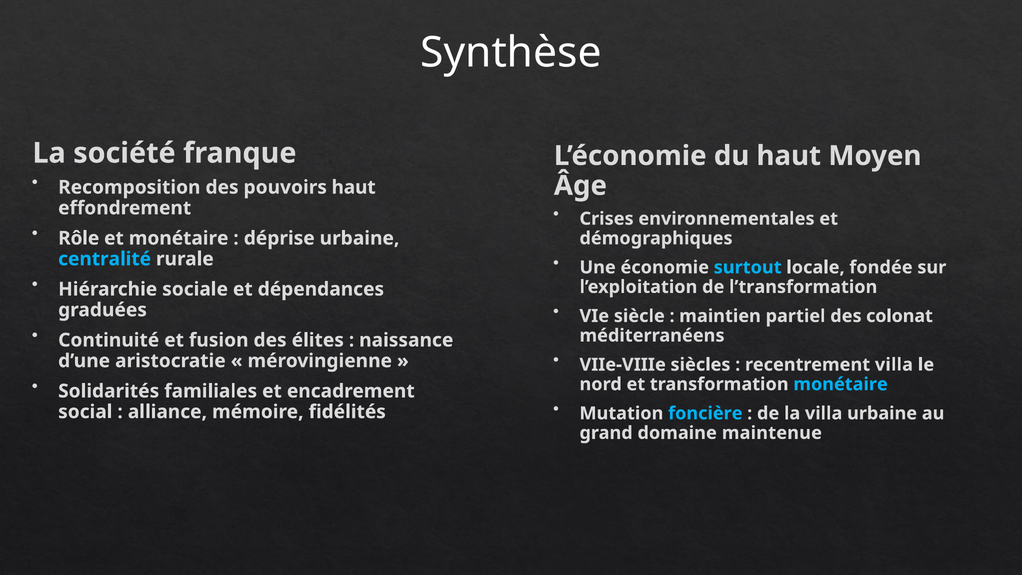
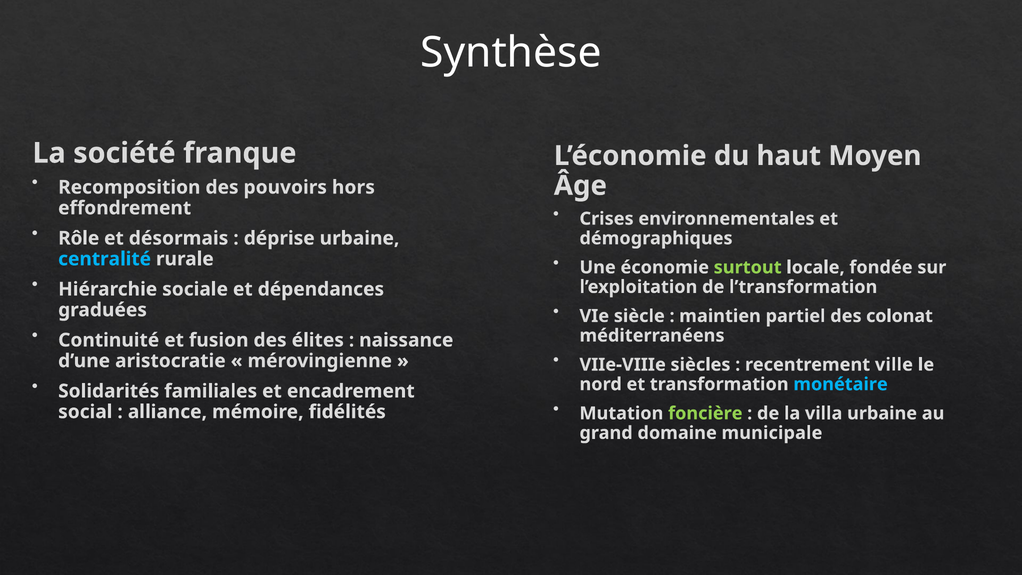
pouvoirs haut: haut -> hors
et monétaire: monétaire -> désormais
surtout colour: light blue -> light green
recentrement villa: villa -> ville
foncière colour: light blue -> light green
maintenue: maintenue -> municipale
